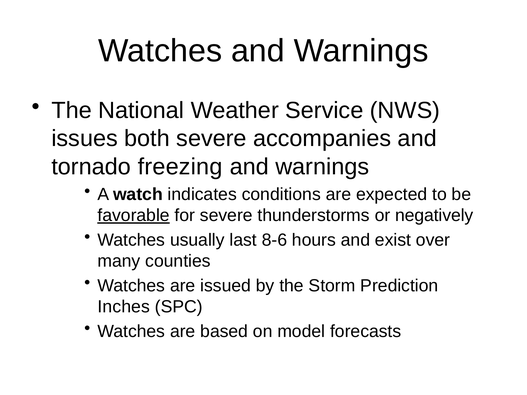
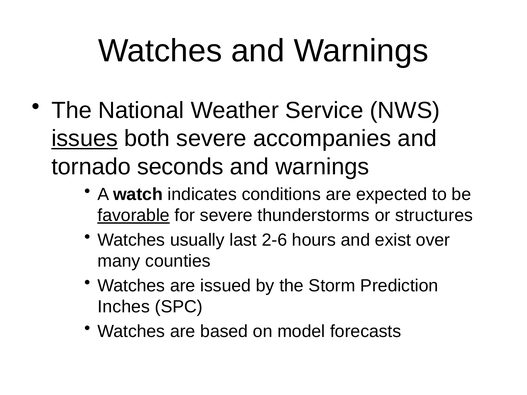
issues underline: none -> present
freezing: freezing -> seconds
negatively: negatively -> structures
8-6: 8-6 -> 2-6
